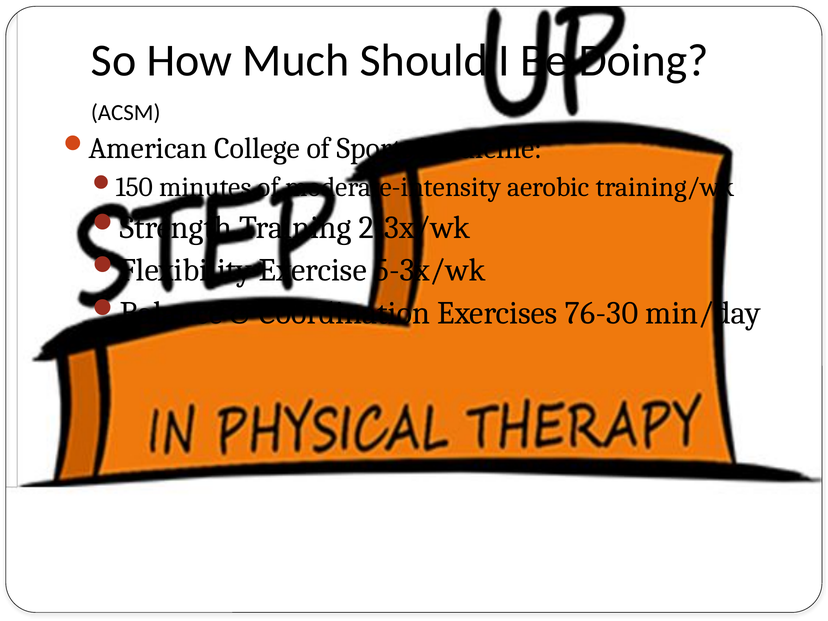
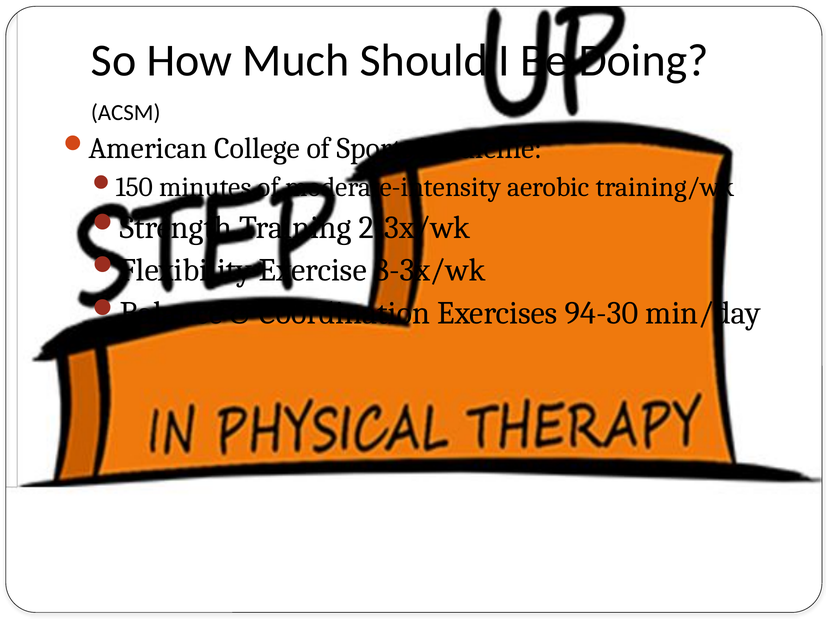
5-3x/wk: 5-3x/wk -> 8-3x/wk
76-30: 76-30 -> 94-30
